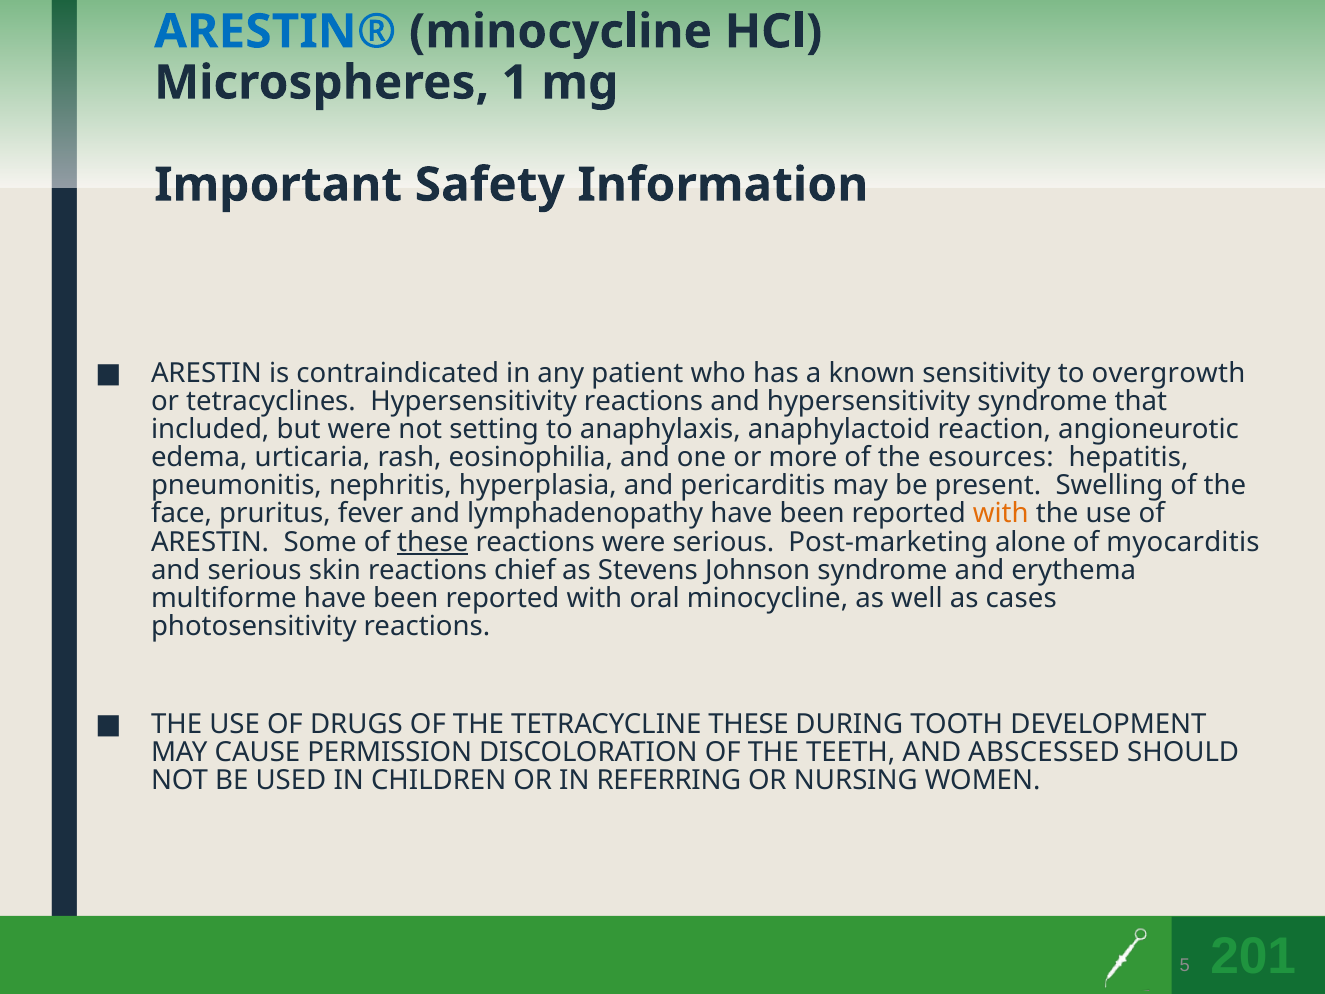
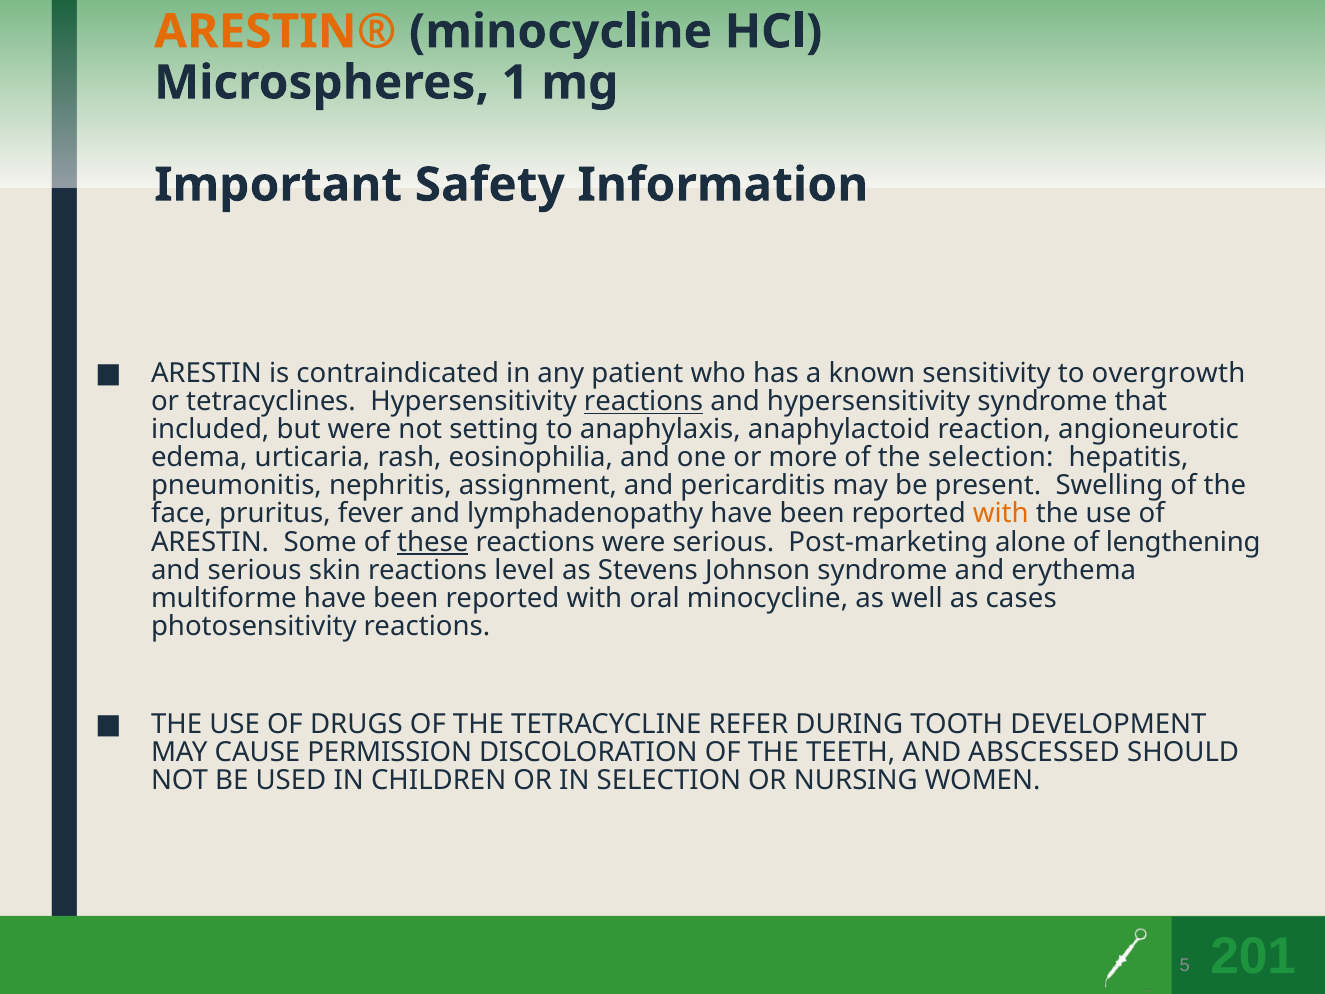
ARESTIN® colour: blue -> orange
reactions at (644, 402) underline: none -> present
the esources: esources -> selection
hyperplasia: hyperplasia -> assignment
myocarditis: myocarditis -> lengthening
chief: chief -> level
TETRACYCLINE THESE: THESE -> REFER
IN REFERRING: REFERRING -> SELECTION
